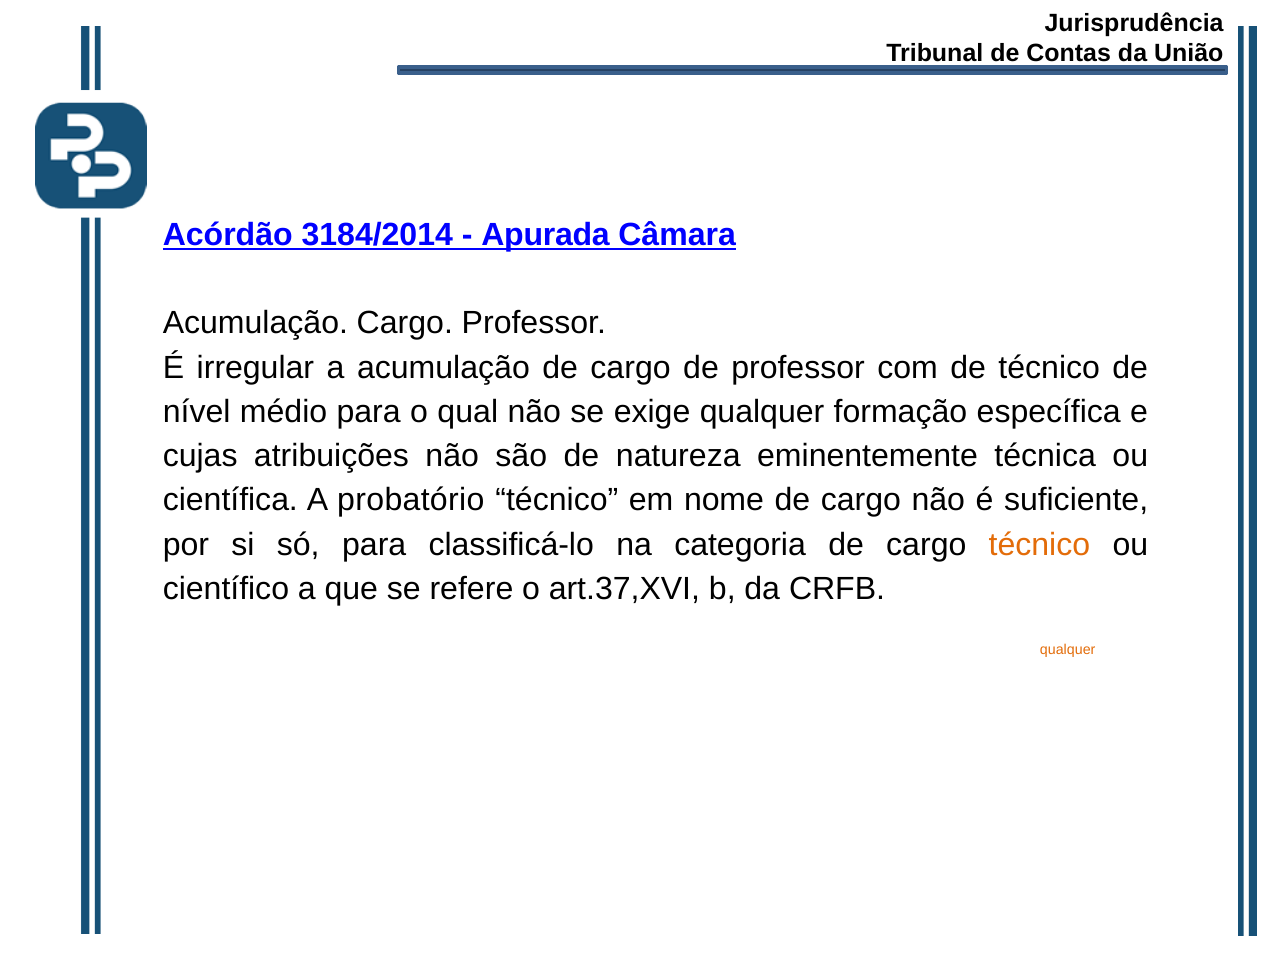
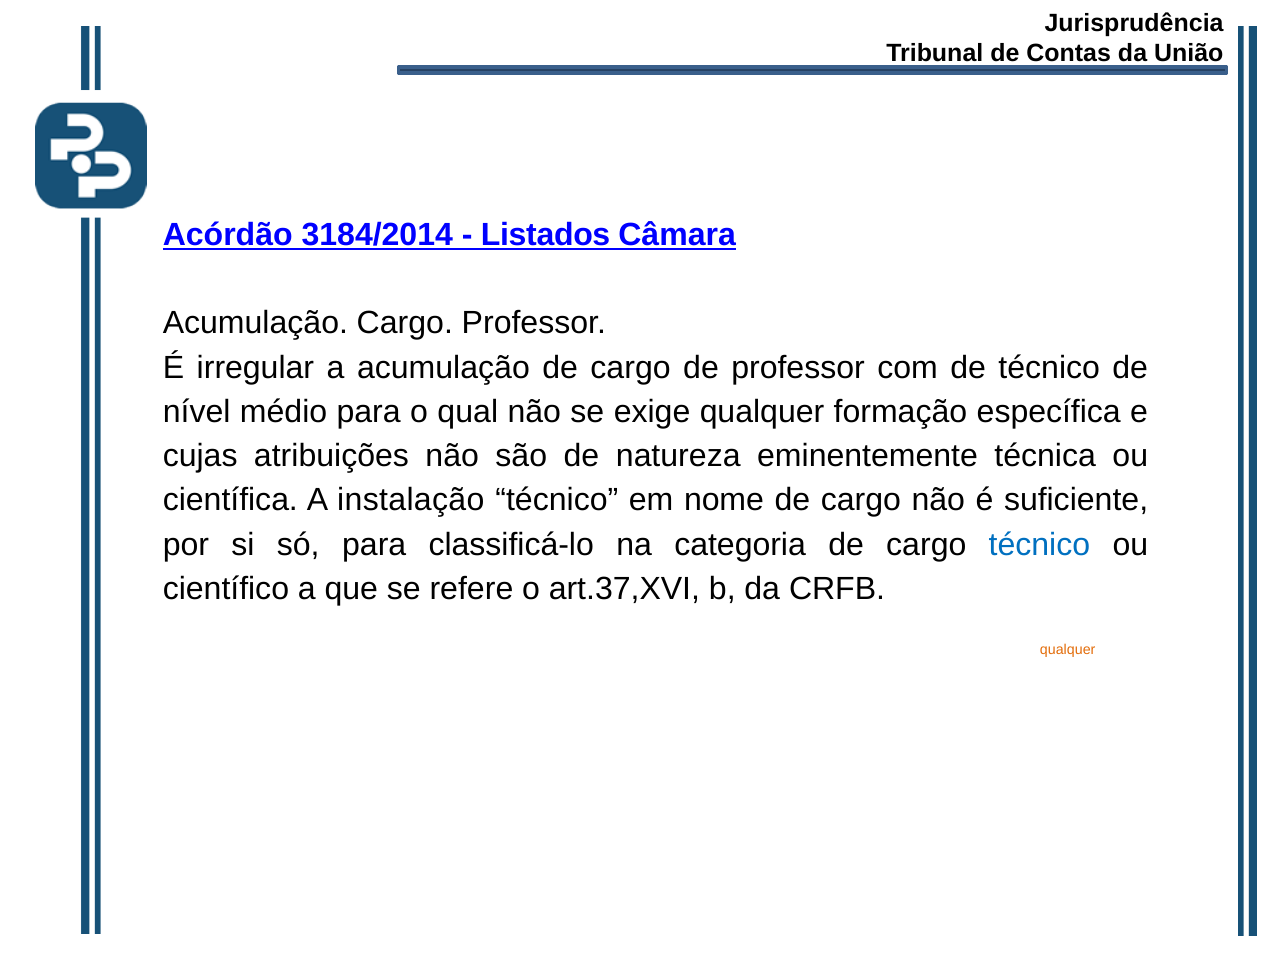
Apurada: Apurada -> Listados
probatório: probatório -> instalação
técnico at (1039, 544) colour: orange -> blue
